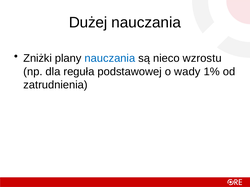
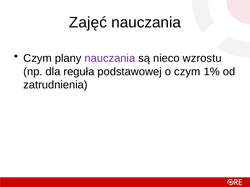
Dużej: Dużej -> Zajęć
Zniżki at (38, 58): Zniżki -> Czym
nauczania at (110, 58) colour: blue -> purple
o wady: wady -> czym
